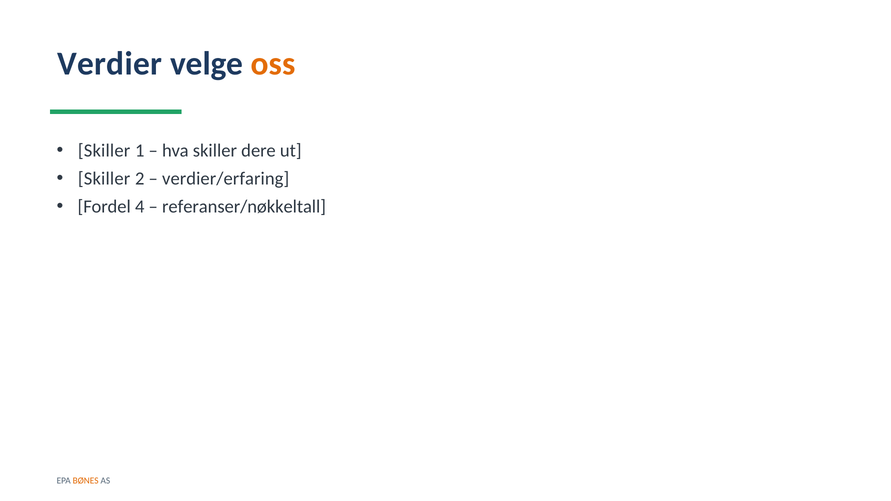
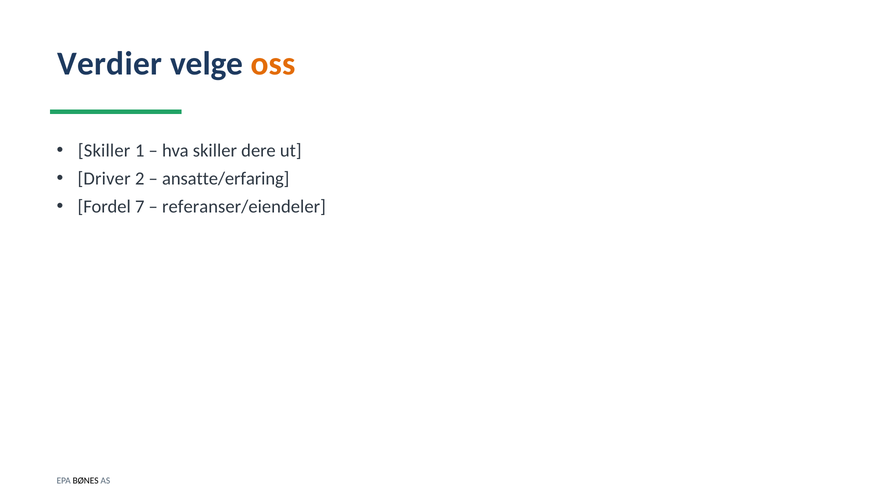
Skiller at (104, 179): Skiller -> Driver
verdier/erfaring: verdier/erfaring -> ansatte/erfaring
4: 4 -> 7
referanser/nøkkeltall: referanser/nøkkeltall -> referanser/eiendeler
BØNES colour: orange -> black
